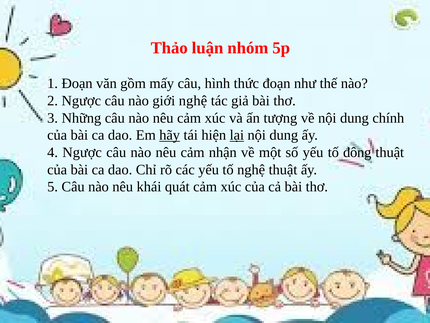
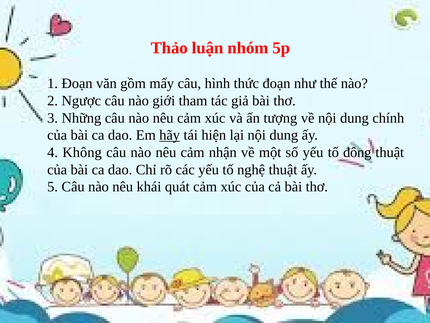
giới nghệ: nghệ -> tham
lại underline: present -> none
4 Ngược: Ngược -> Không
